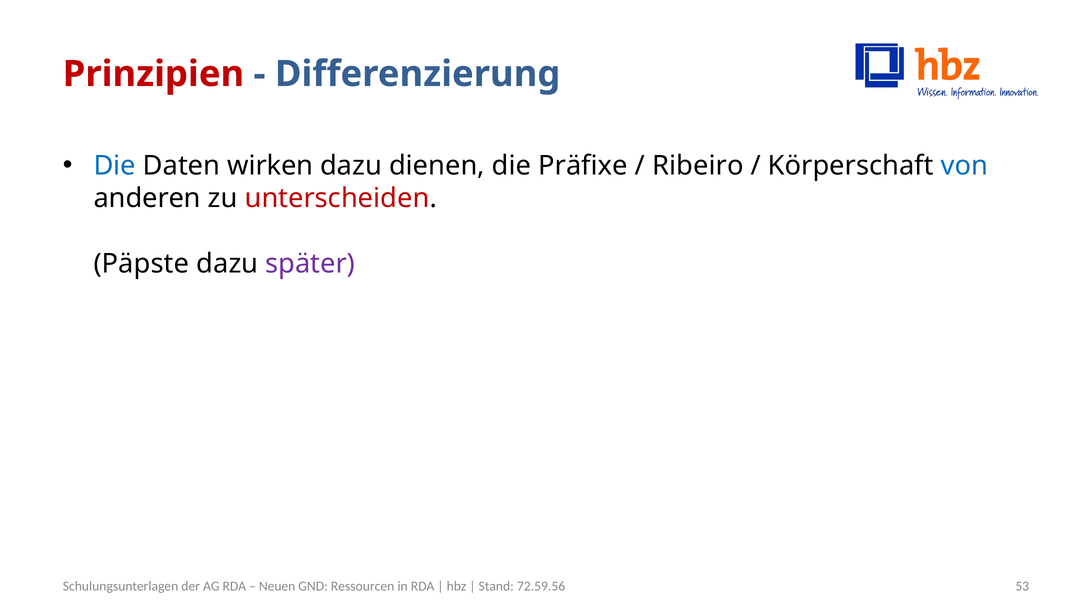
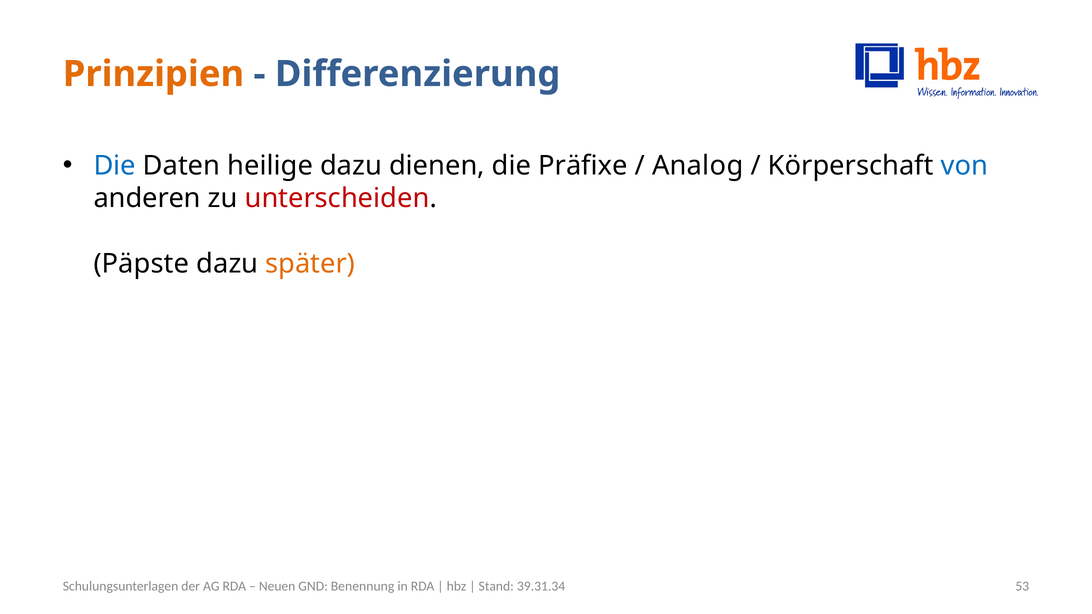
Prinzipien colour: red -> orange
wirken: wirken -> heilige
Ribeiro: Ribeiro -> Analog
später colour: purple -> orange
Ressourcen: Ressourcen -> Benennung
72.59.56: 72.59.56 -> 39.31.34
